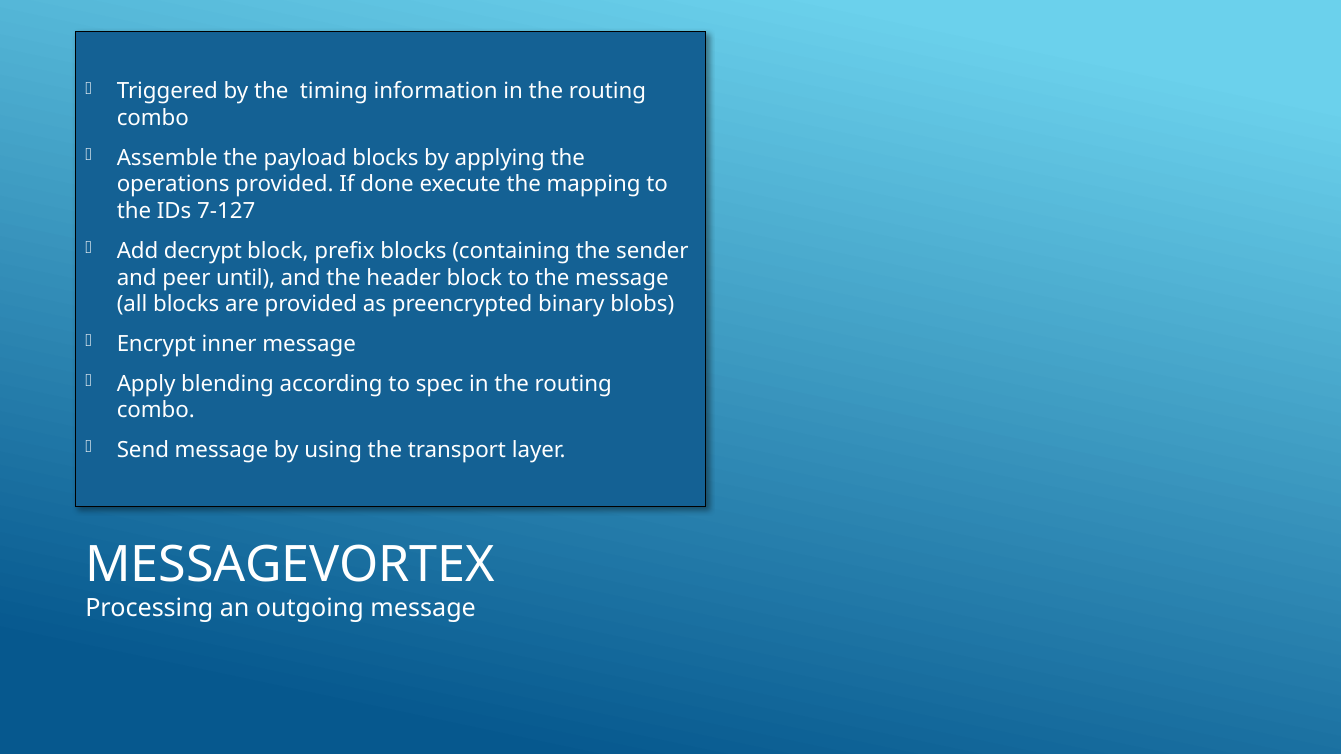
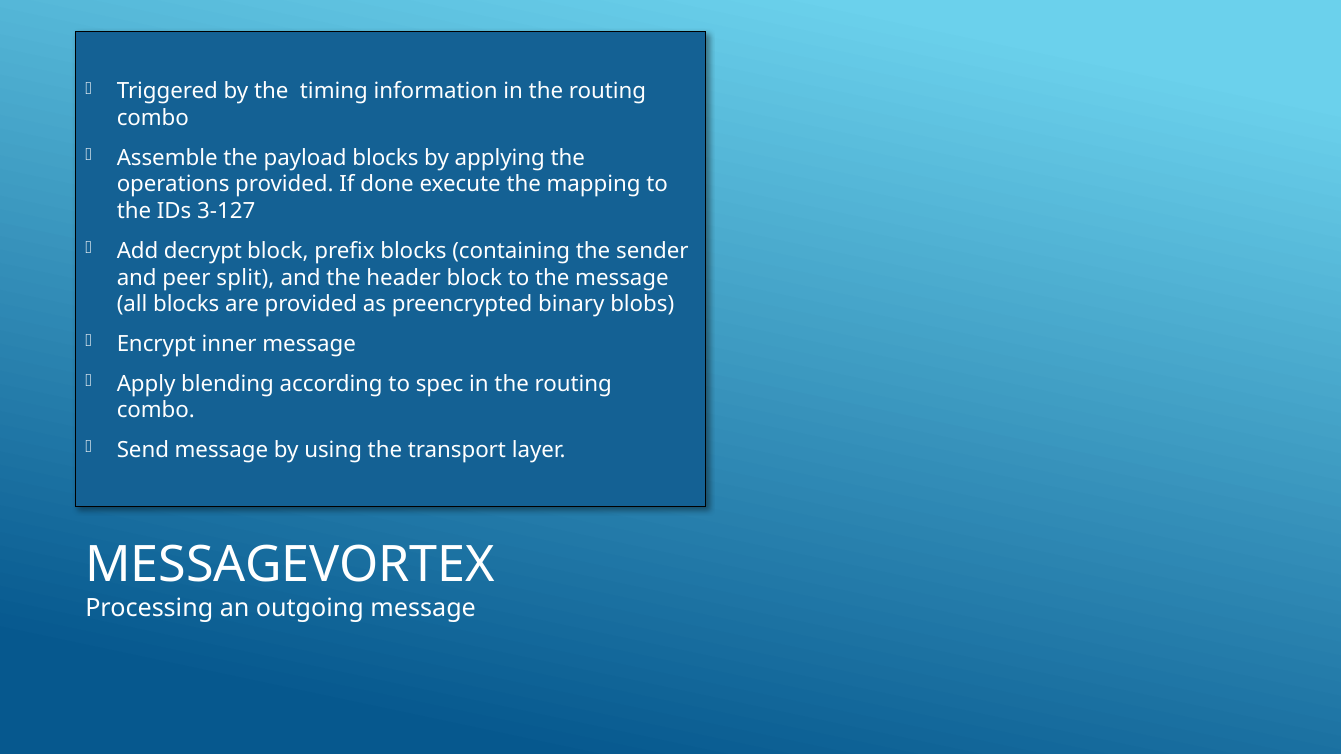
7-127: 7-127 -> 3-127
until: until -> split
